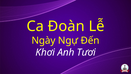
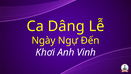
Đoàn: Đoàn -> Dâng
Tươi: Tươi -> Vinh
